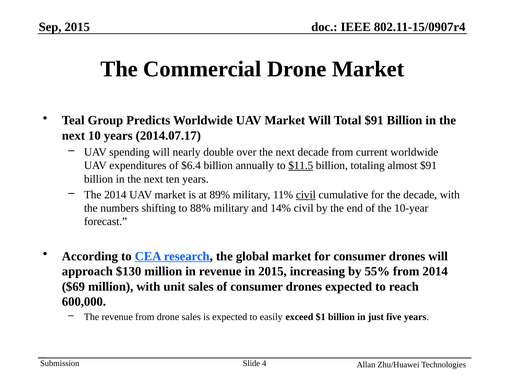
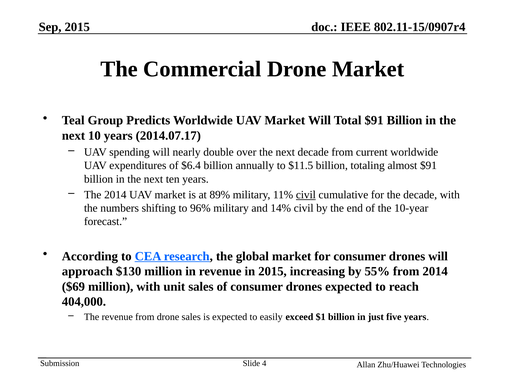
$11.5 underline: present -> none
88%: 88% -> 96%
600,000: 600,000 -> 404,000
